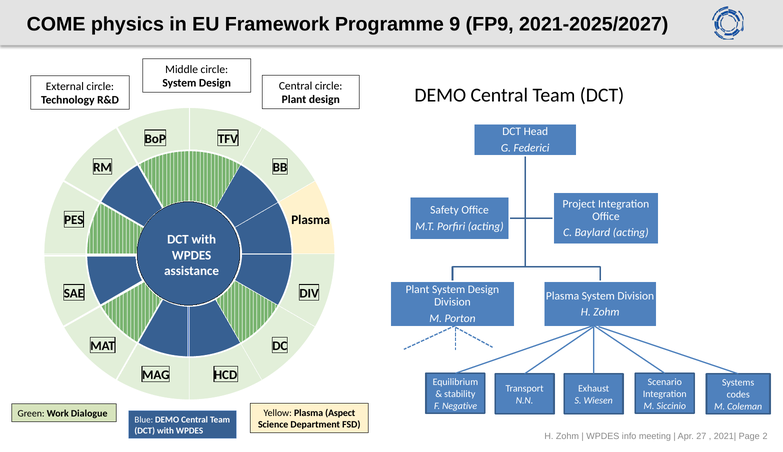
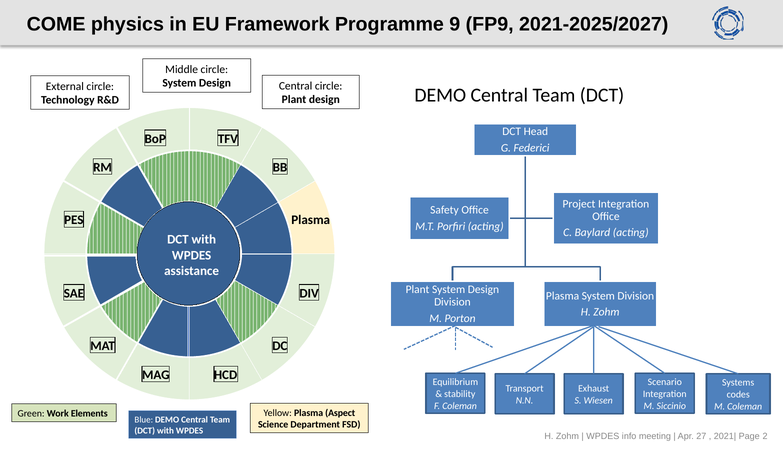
F Negative: Negative -> Coleman
Dialogue: Dialogue -> Elements
